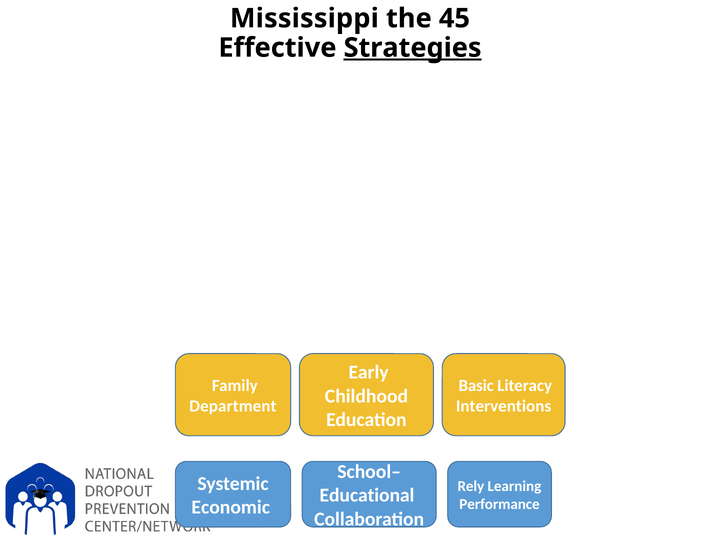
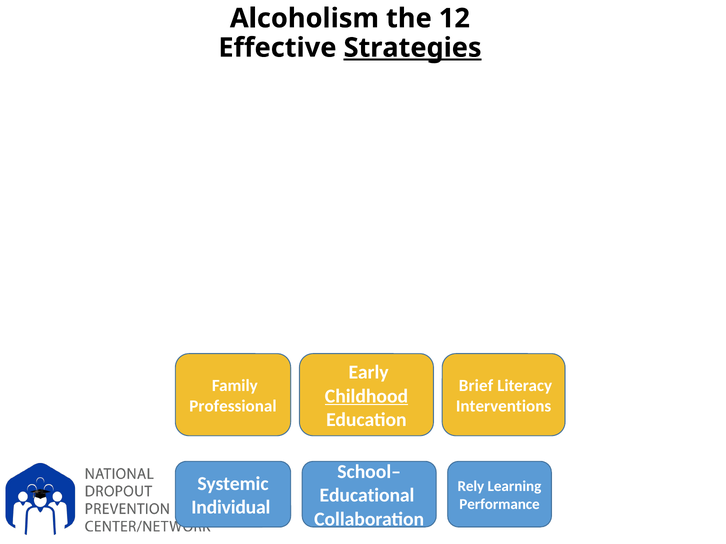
Mississippi: Mississippi -> Alcoholism
45: 45 -> 12
Basic: Basic -> Brief
Childhood underline: none -> present
Department: Department -> Professional
Economic: Economic -> Individual
